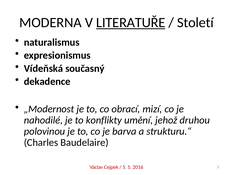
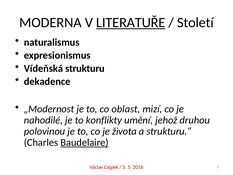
současný: současný -> strukturu
obrací: obrací -> oblast
barva: barva -> života
Baudelaire underline: none -> present
